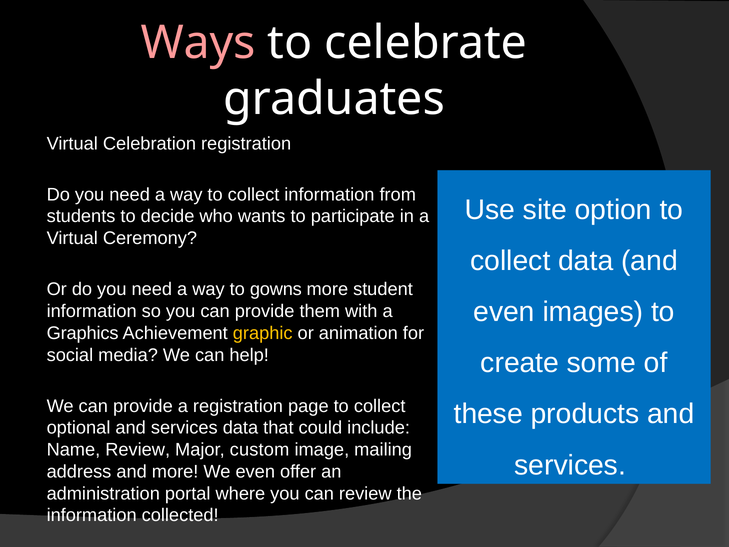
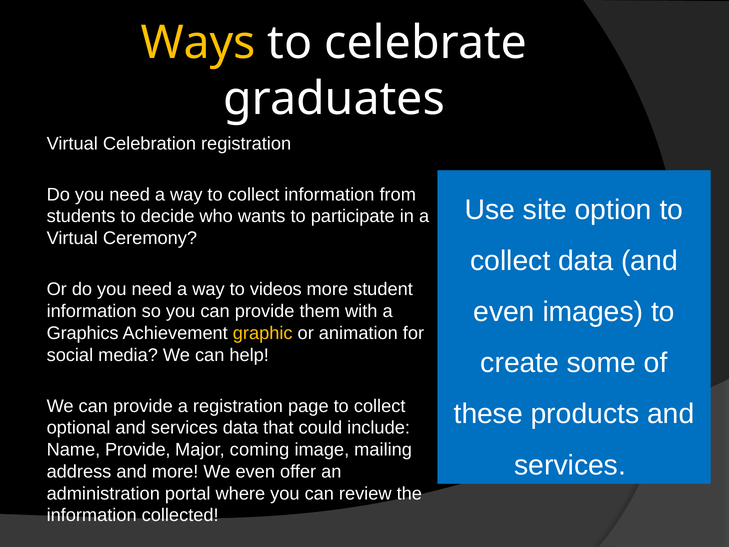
Ways colour: pink -> yellow
gowns: gowns -> videos
Name Review: Review -> Provide
custom: custom -> coming
